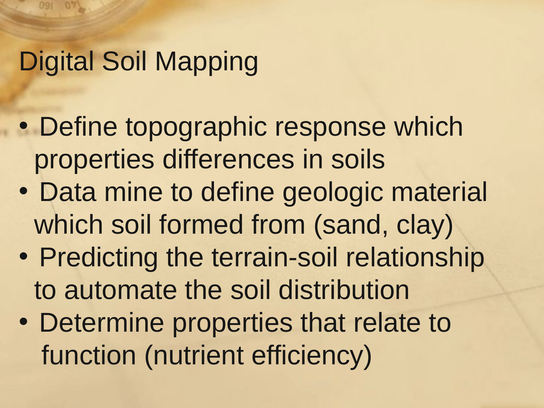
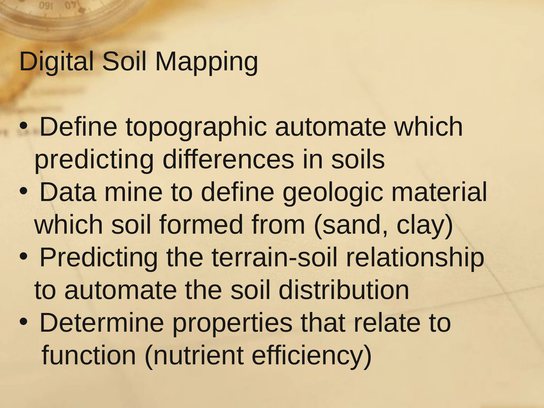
topographic response: response -> automate
properties at (94, 160): properties -> predicting
